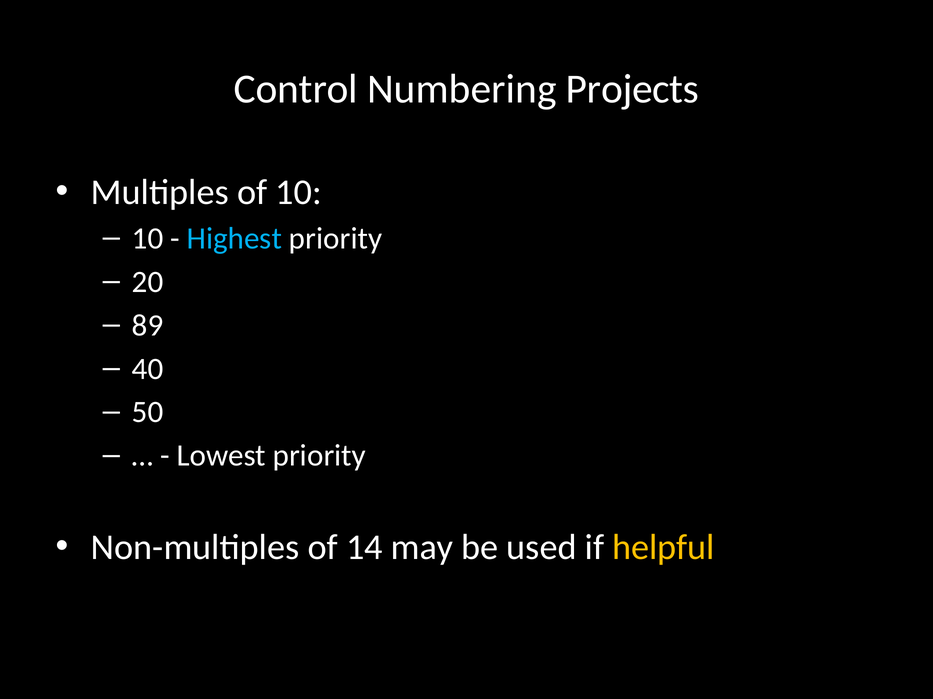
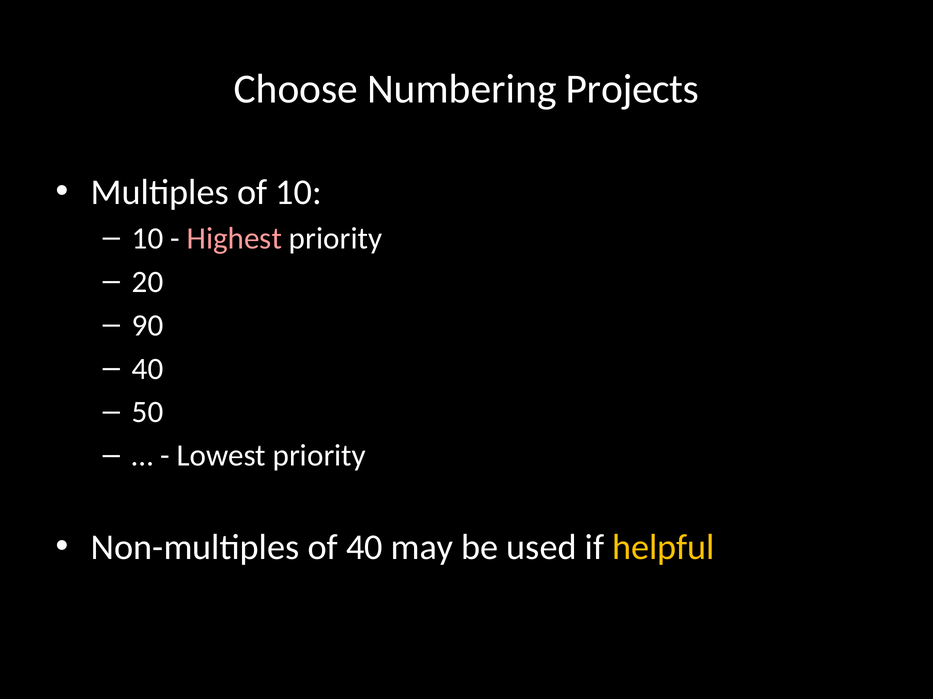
Control: Control -> Choose
Highest colour: light blue -> pink
89: 89 -> 90
of 14: 14 -> 40
